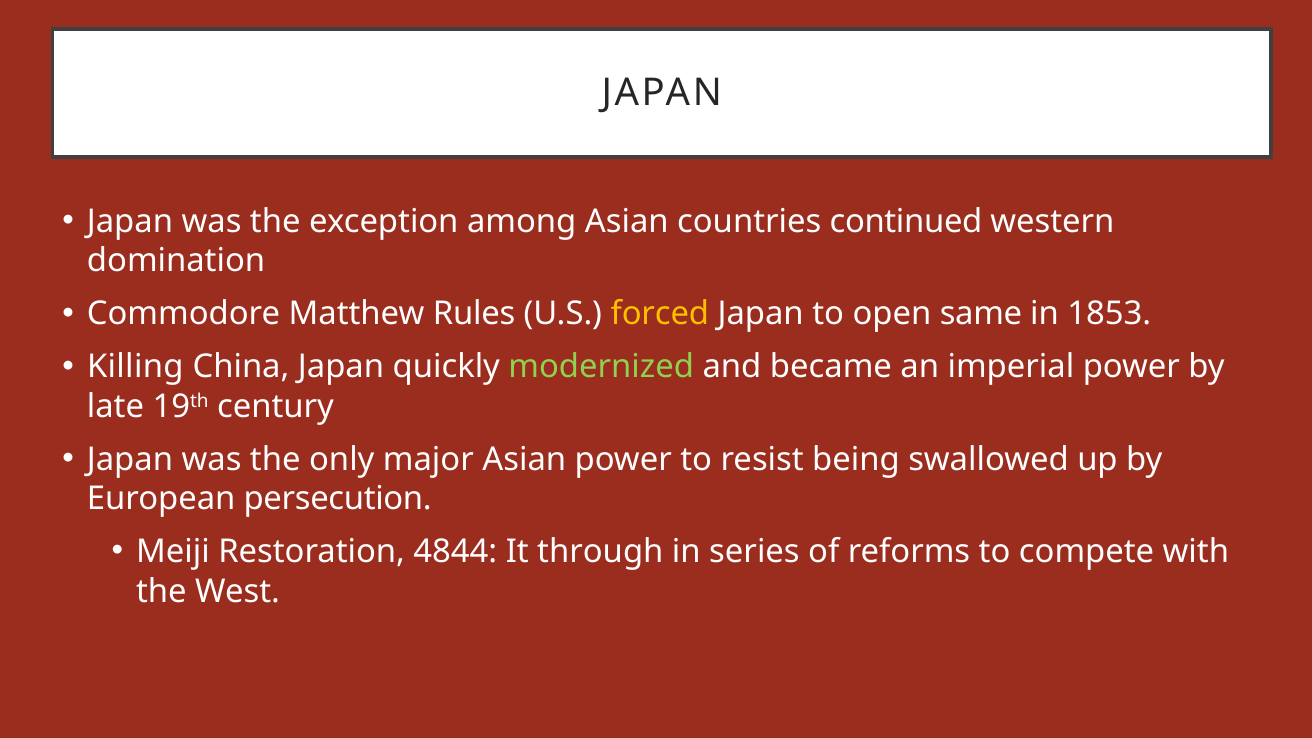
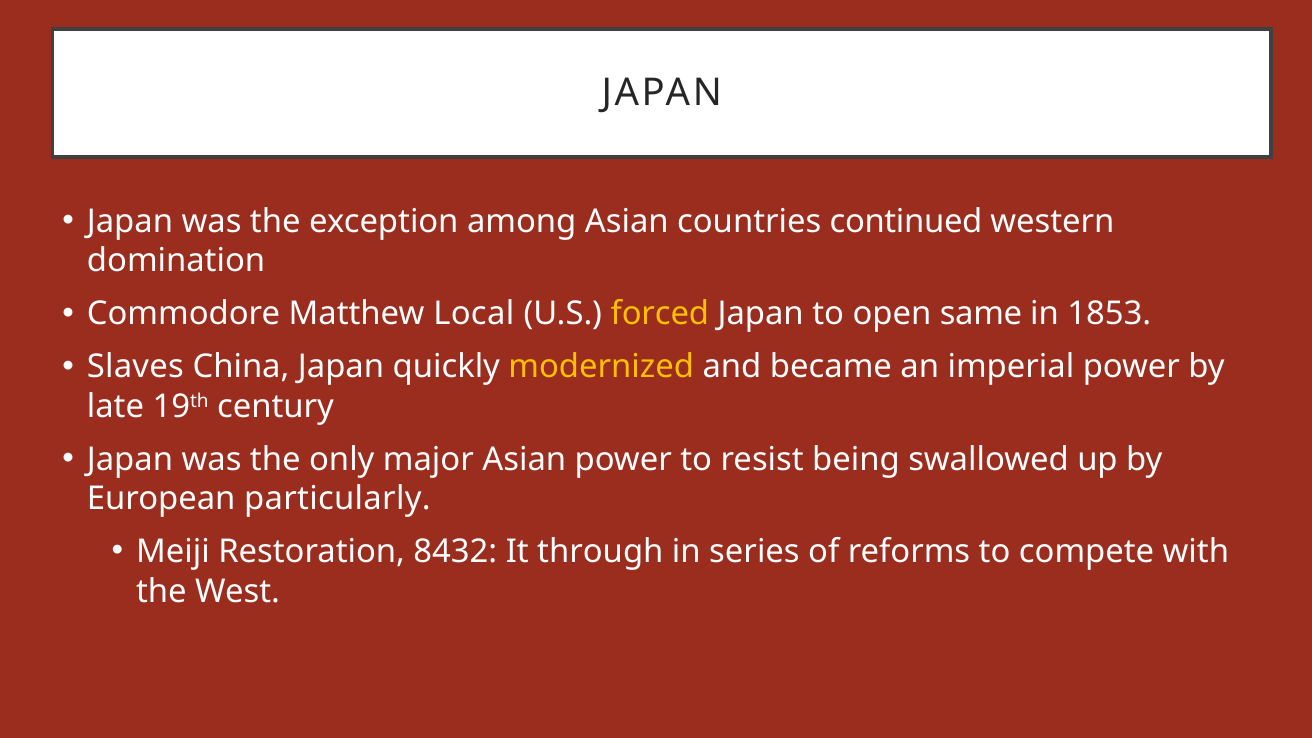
Rules: Rules -> Local
Killing: Killing -> Slaves
modernized colour: light green -> yellow
persecution: persecution -> particularly
4844: 4844 -> 8432
